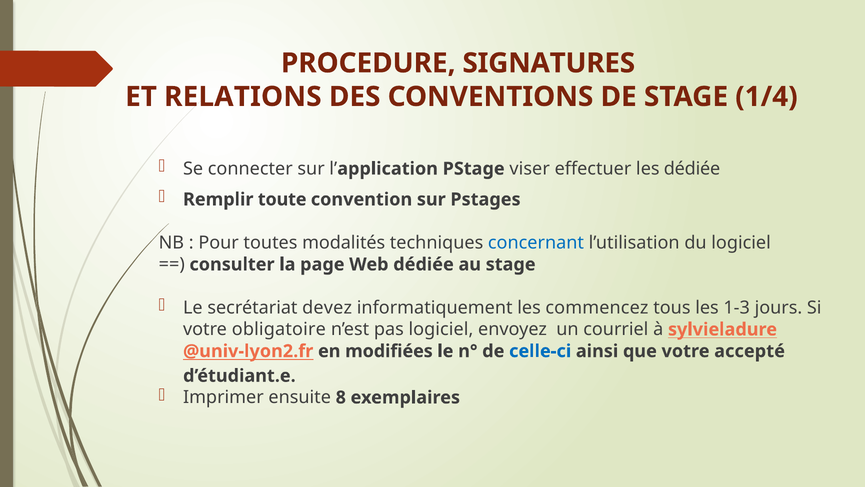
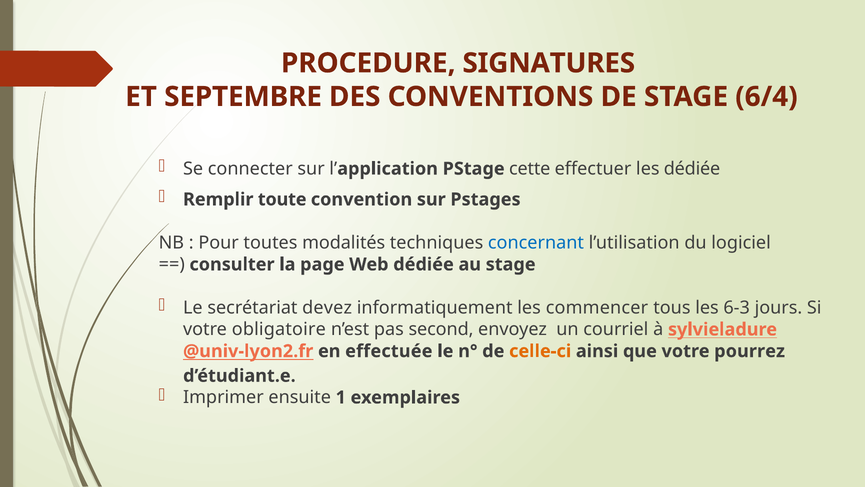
RELATIONS: RELATIONS -> SEPTEMBRE
1/4: 1/4 -> 6/4
viser: viser -> cette
commencez: commencez -> commencer
1-3: 1-3 -> 6-3
pas logiciel: logiciel -> second
modifiées: modifiées -> effectuée
celle-ci colour: blue -> orange
accepté: accepté -> pourrez
8: 8 -> 1
